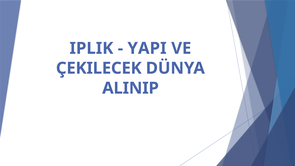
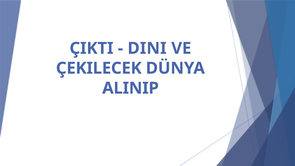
IPLIK: IPLIK -> ÇIKTI
YAPI: YAPI -> DINI
